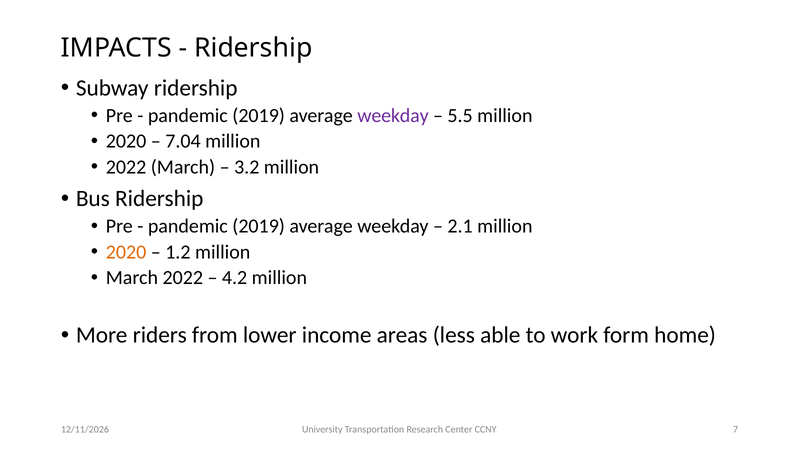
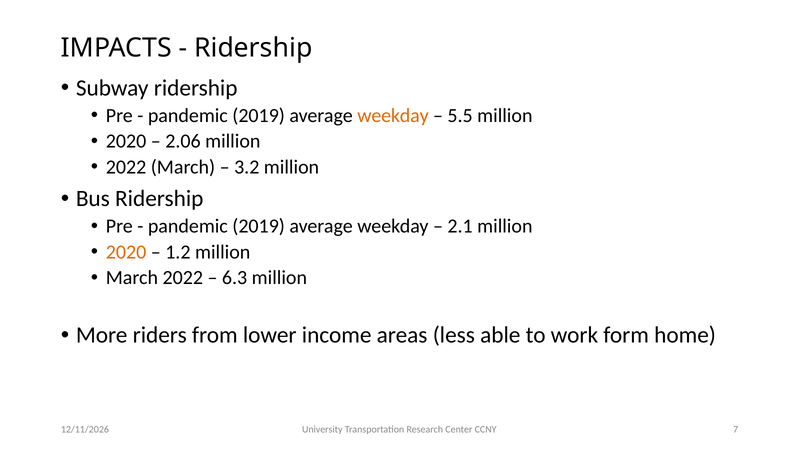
weekday at (393, 115) colour: purple -> orange
7.04: 7.04 -> 2.06
4.2: 4.2 -> 6.3
